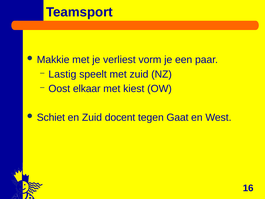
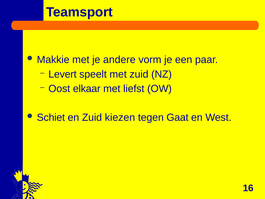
verliest: verliest -> andere
Lastig: Lastig -> Levert
kiest: kiest -> liefst
docent: docent -> kiezen
